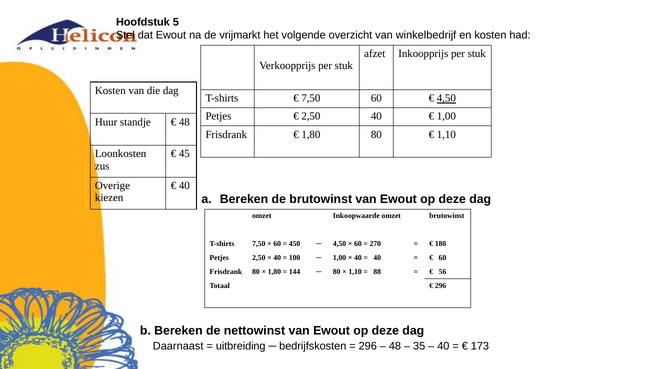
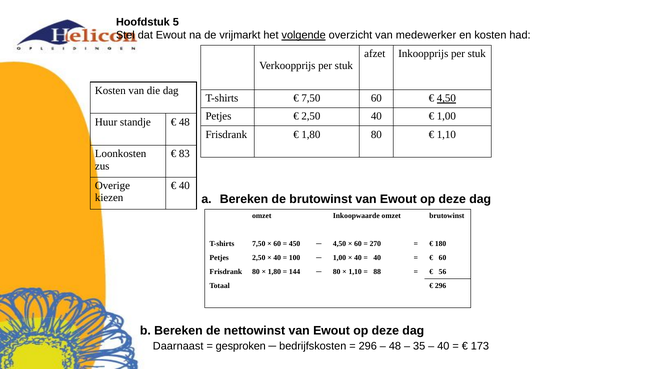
volgende underline: none -> present
winkelbedrijf: winkelbedrijf -> medewerker
45: 45 -> 83
uitbreiding: uitbreiding -> gesproken
